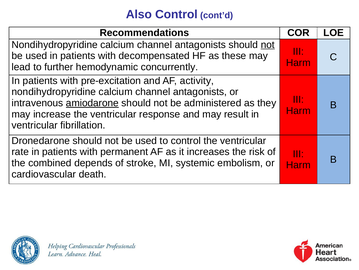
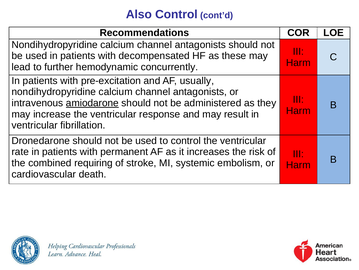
not at (268, 45) underline: present -> none
activity: activity -> usually
depends: depends -> requiring
